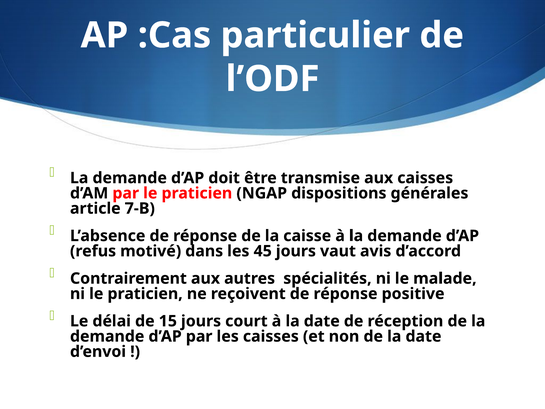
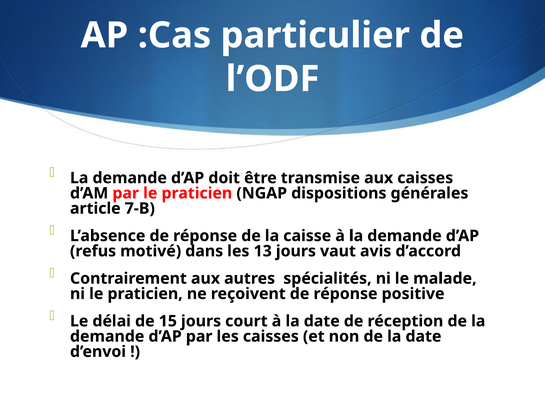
45: 45 -> 13
